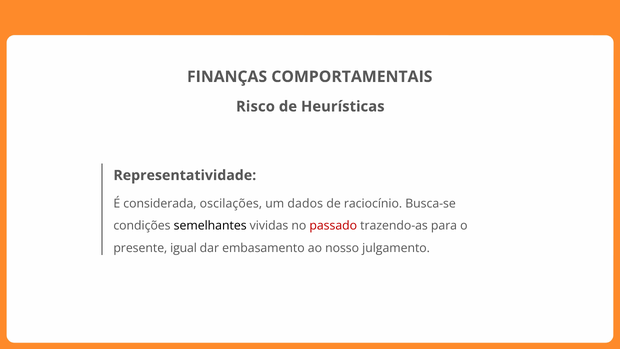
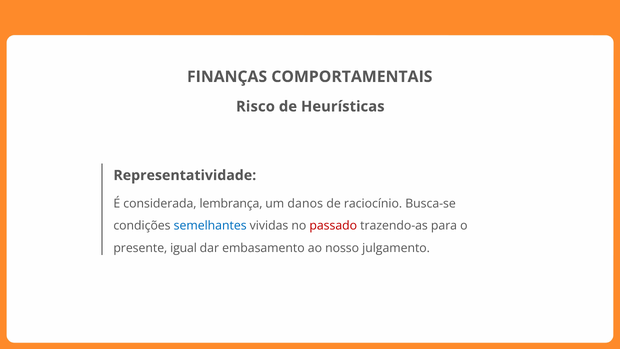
oscilações: oscilações -> lembrança
dados: dados -> danos
semelhantes colour: black -> blue
